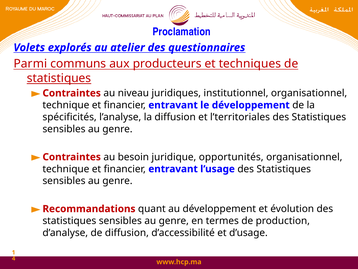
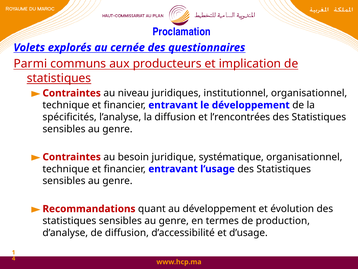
atelier: atelier -> cernée
techniques: techniques -> implication
l’territoriales: l’territoriales -> l’rencontrées
opportunités: opportunités -> systématique
